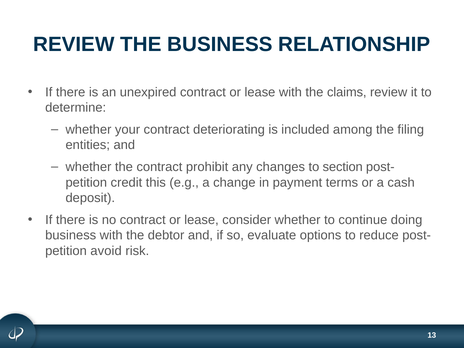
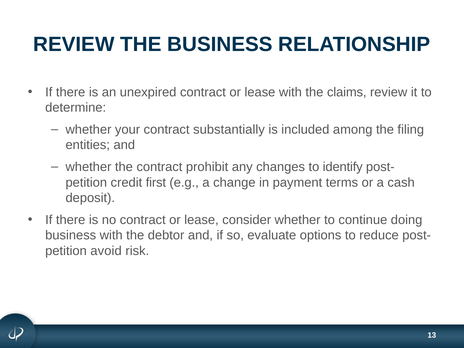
deteriorating: deteriorating -> substantially
section: section -> identify
this: this -> first
